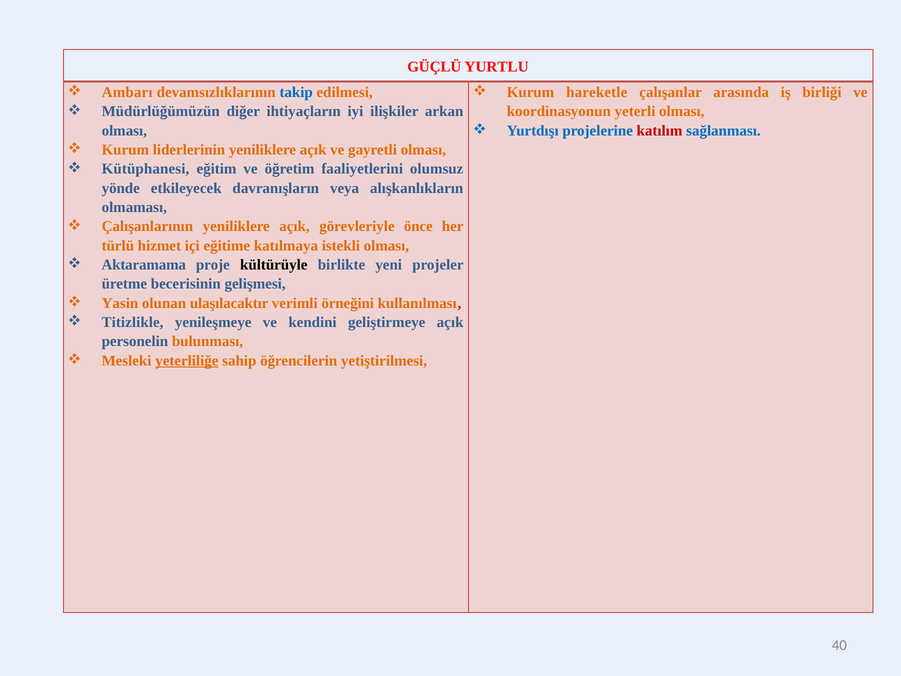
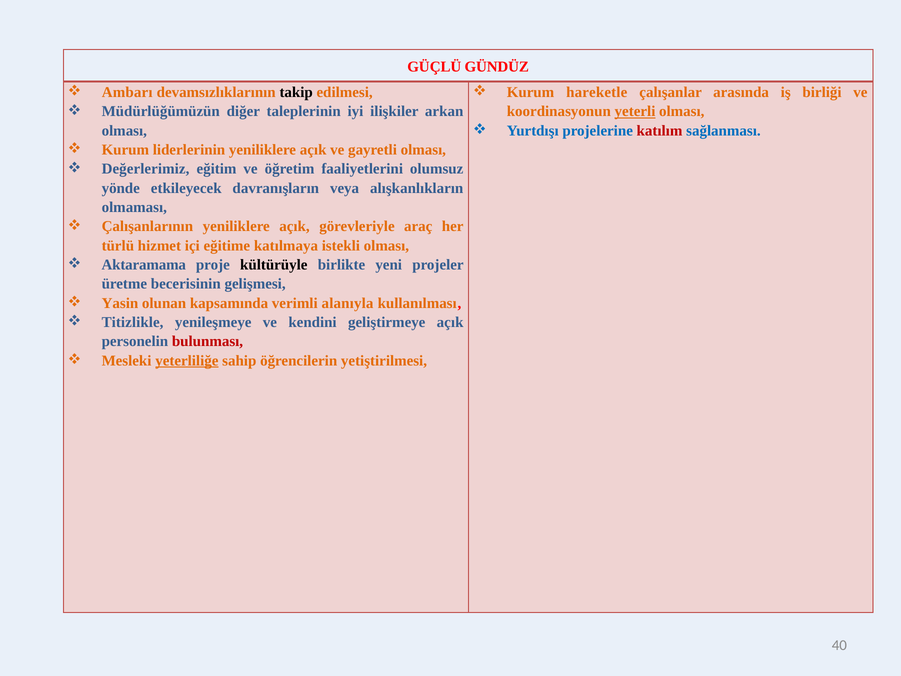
YURTLU: YURTLU -> GÜNDÜZ
takip colour: blue -> black
ihtiyaçların: ihtiyaçların -> taleplerinin
yeterli underline: none -> present
Kütüphanesi: Kütüphanesi -> Değerlerimiz
önce: önce -> araç
ulaşılacaktır: ulaşılacaktır -> kapsamında
örneğini: örneğini -> alanıyla
bulunması colour: orange -> red
